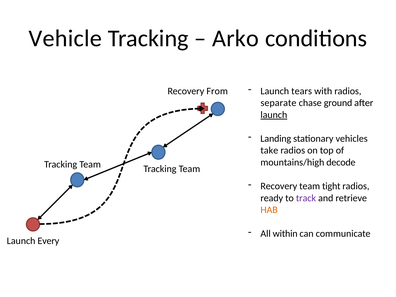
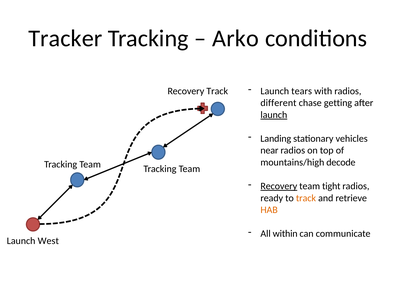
Vehicle: Vehicle -> Tracker
Recovery From: From -> Track
separate: separate -> different
ground: ground -> getting
take: take -> near
Recovery at (279, 186) underline: none -> present
track at (306, 198) colour: purple -> orange
Every: Every -> West
